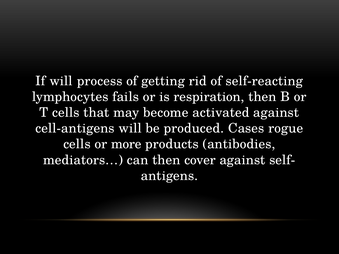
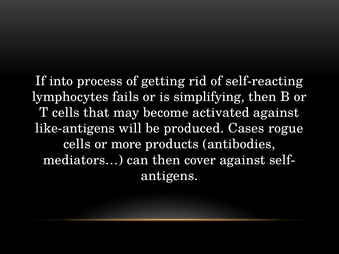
If will: will -> into
respiration: respiration -> simplifying
cell-antigens: cell-antigens -> like-antigens
